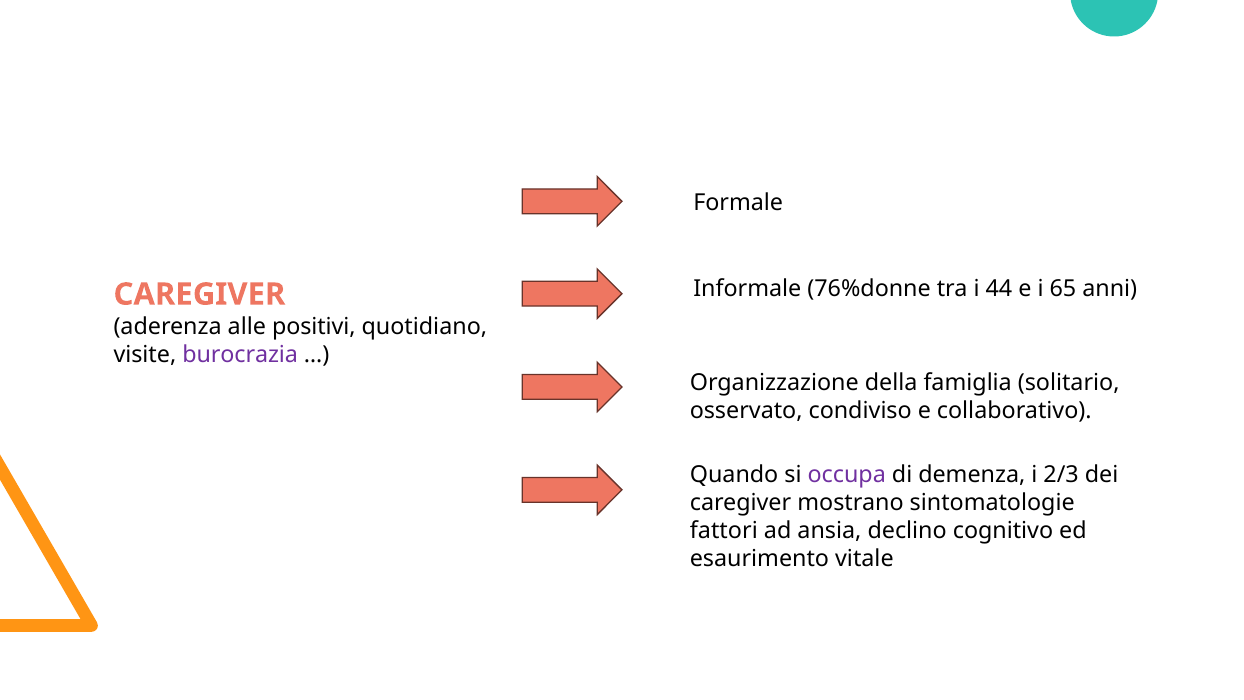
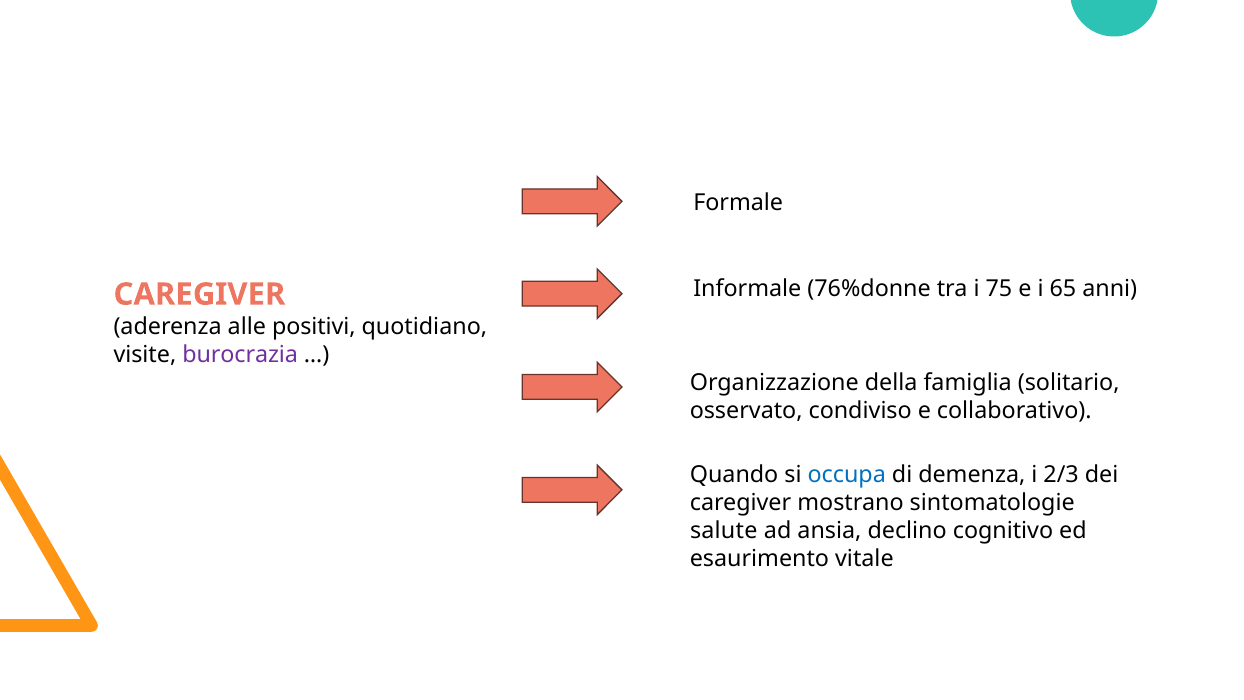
44: 44 -> 75
occupa colour: purple -> blue
fattori: fattori -> salute
